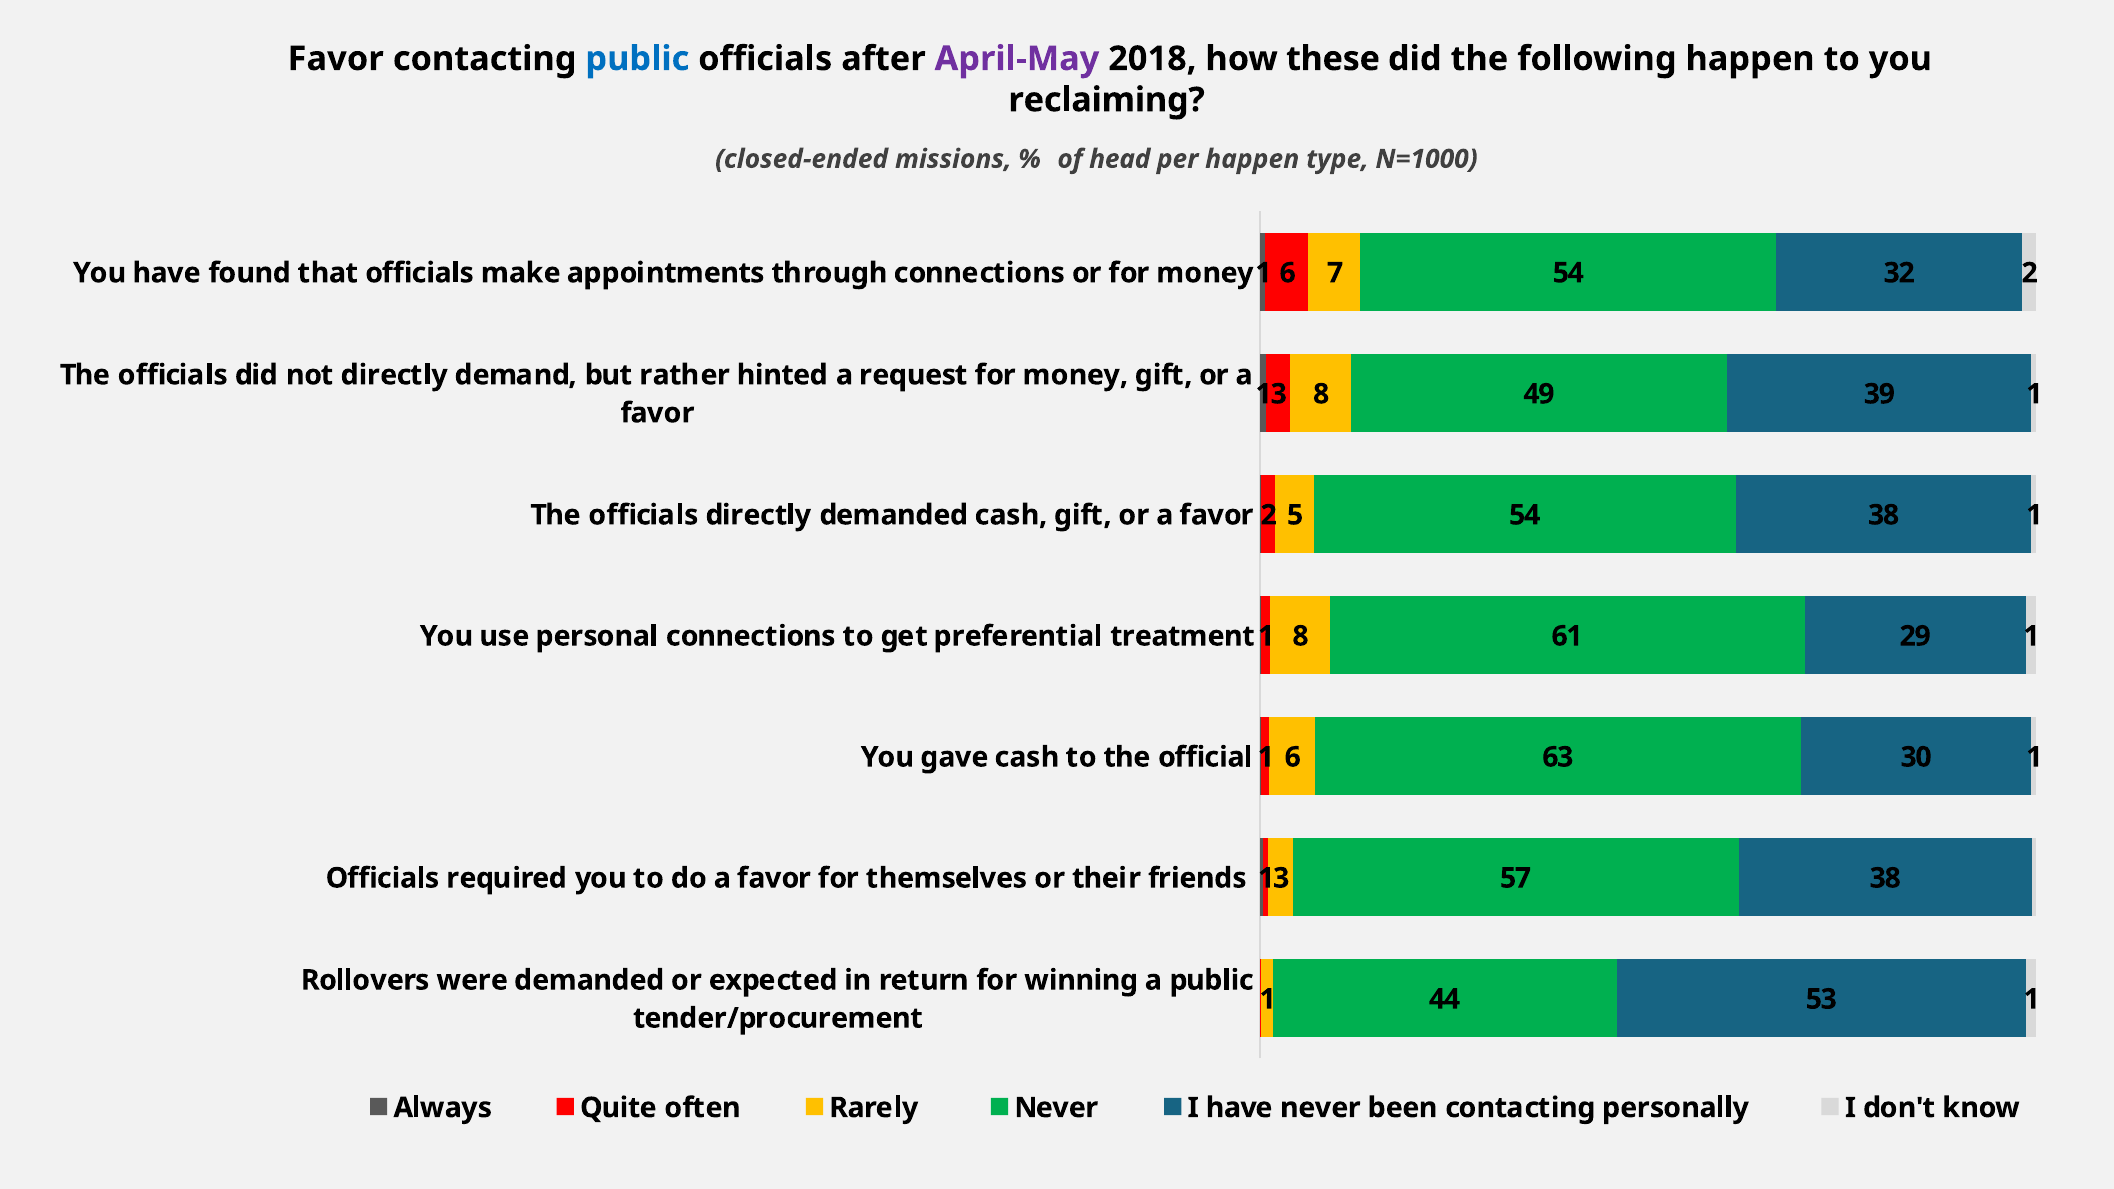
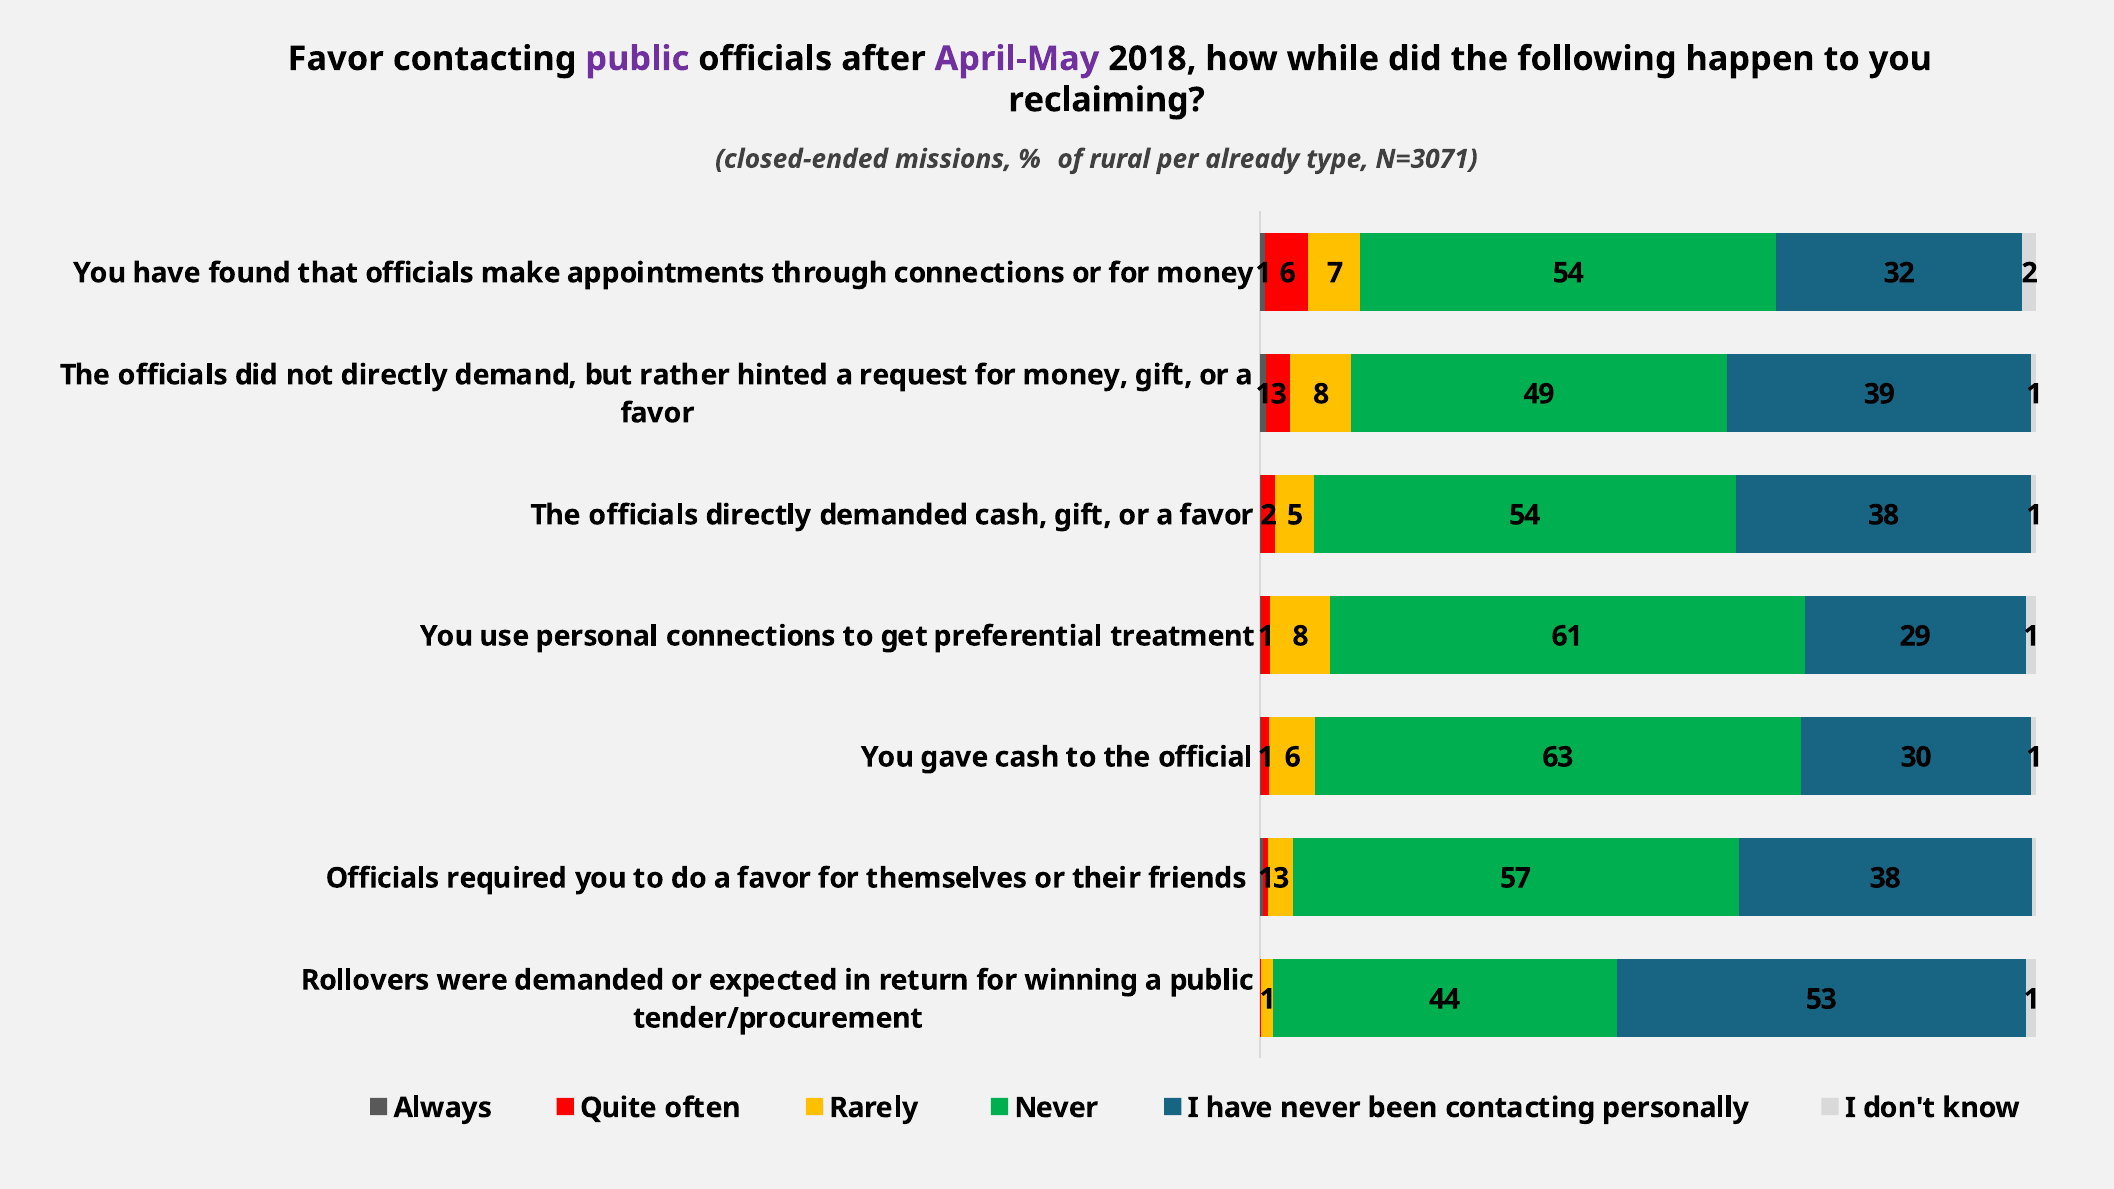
public at (637, 59) colour: blue -> purple
these: these -> while
head: head -> rural
per happen: happen -> already
N=1000: N=1000 -> N=3071
